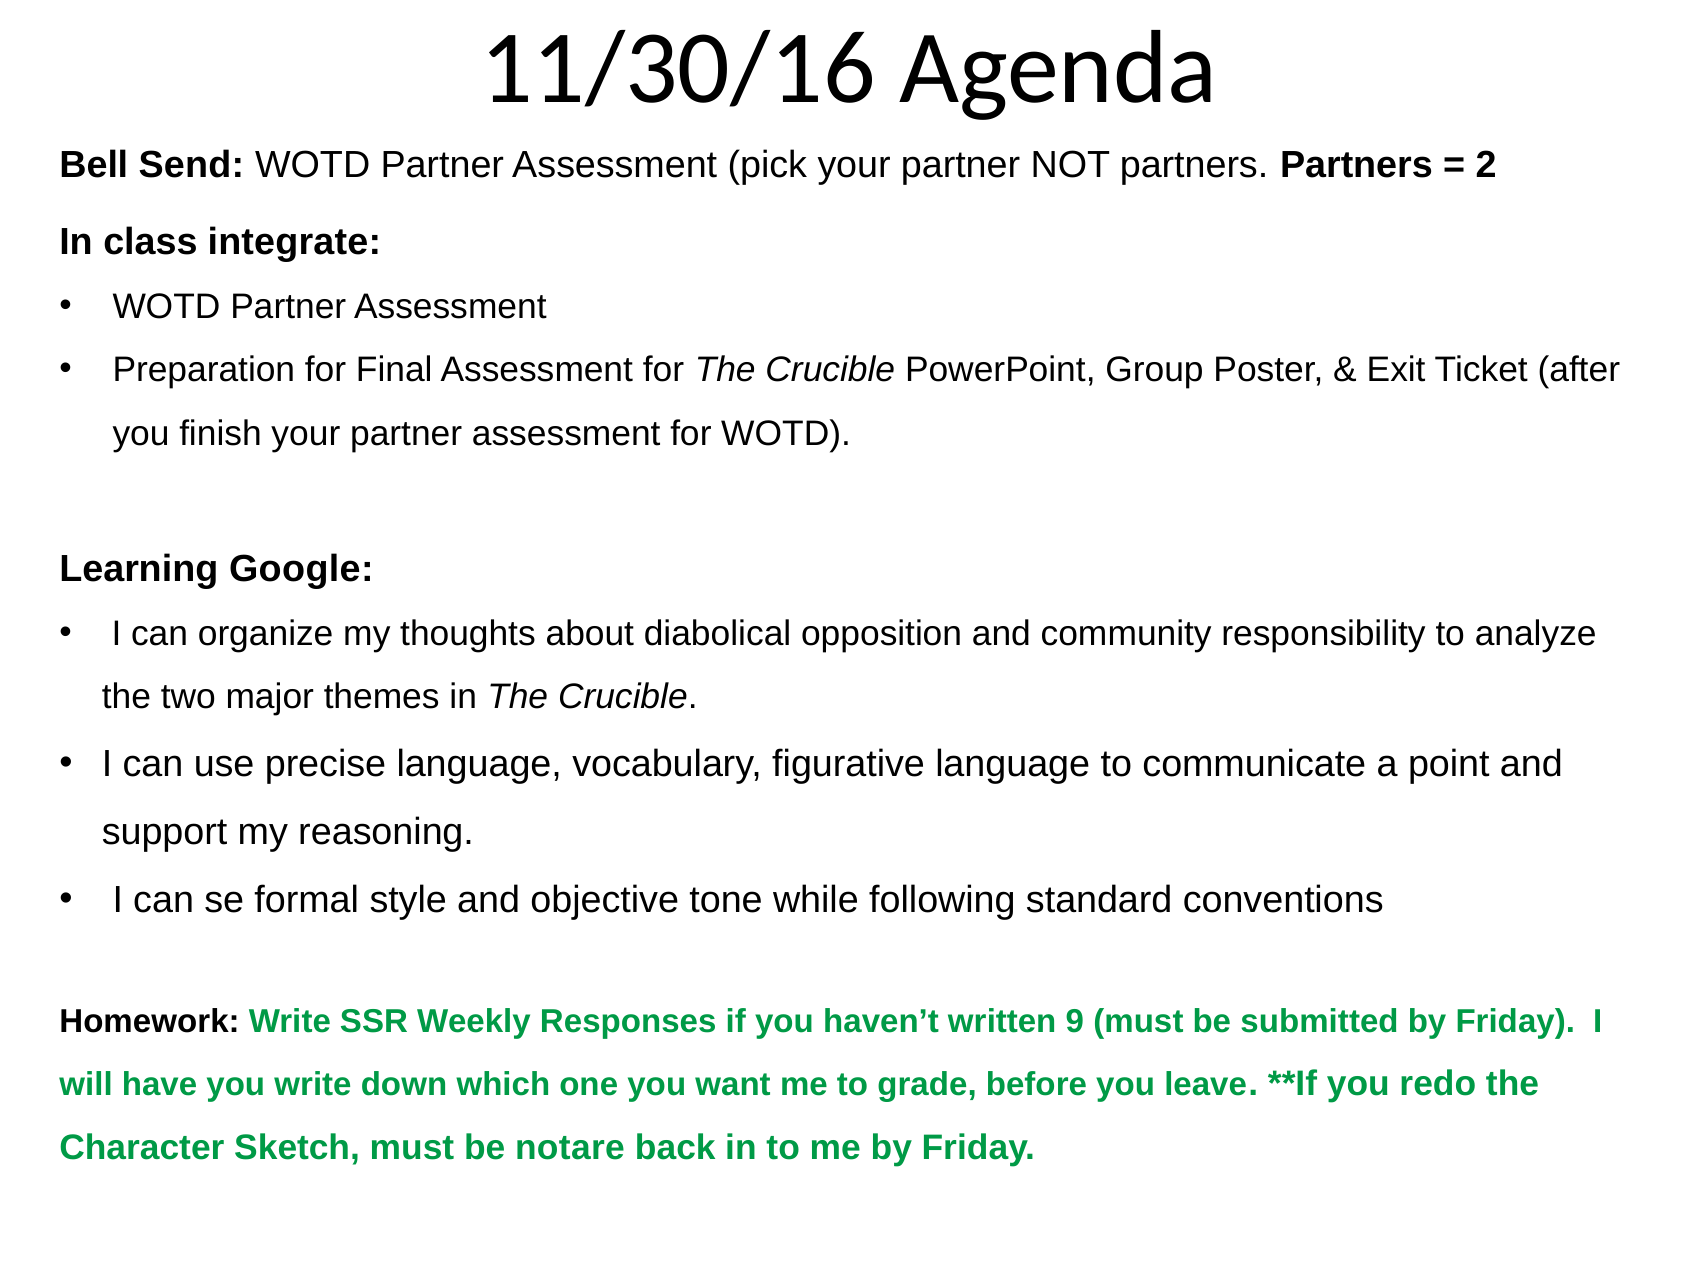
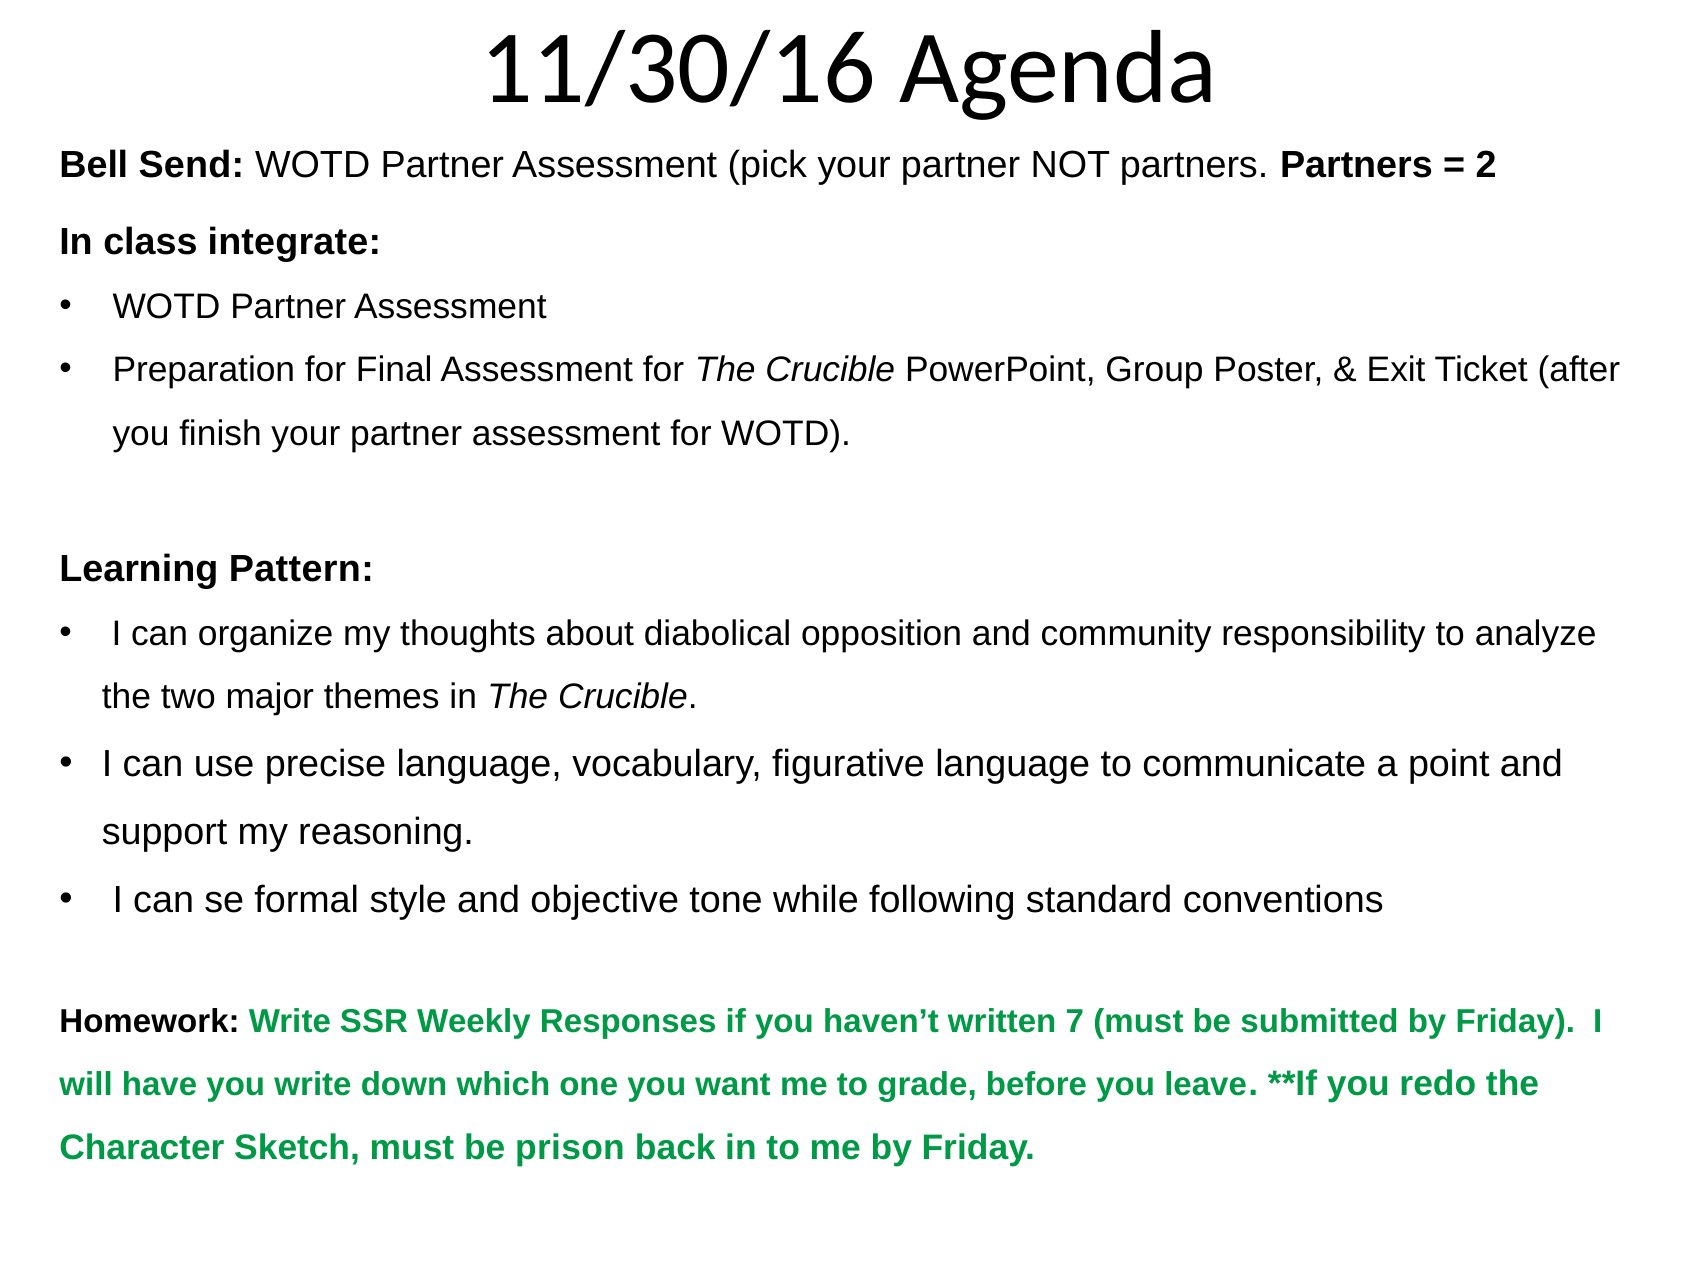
Google: Google -> Pattern
9: 9 -> 7
notare: notare -> prison
